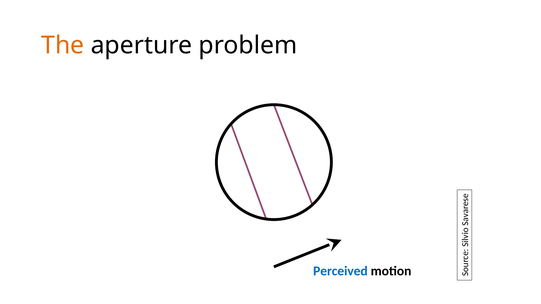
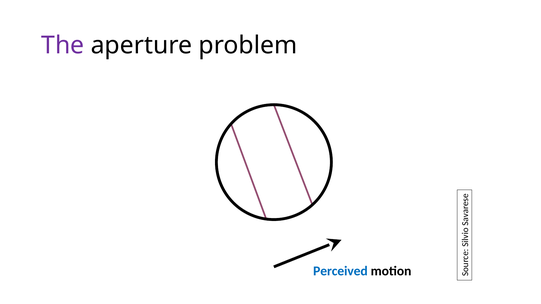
The colour: orange -> purple
